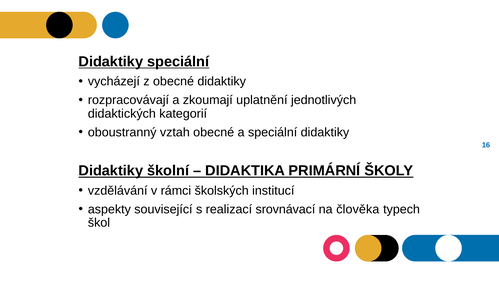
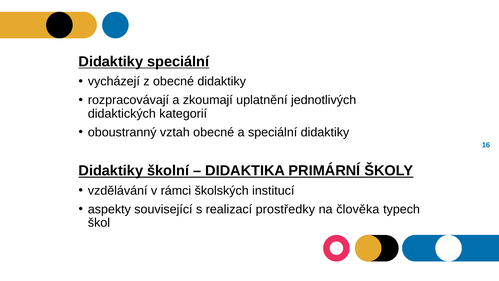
srovnávací: srovnávací -> prostředky
